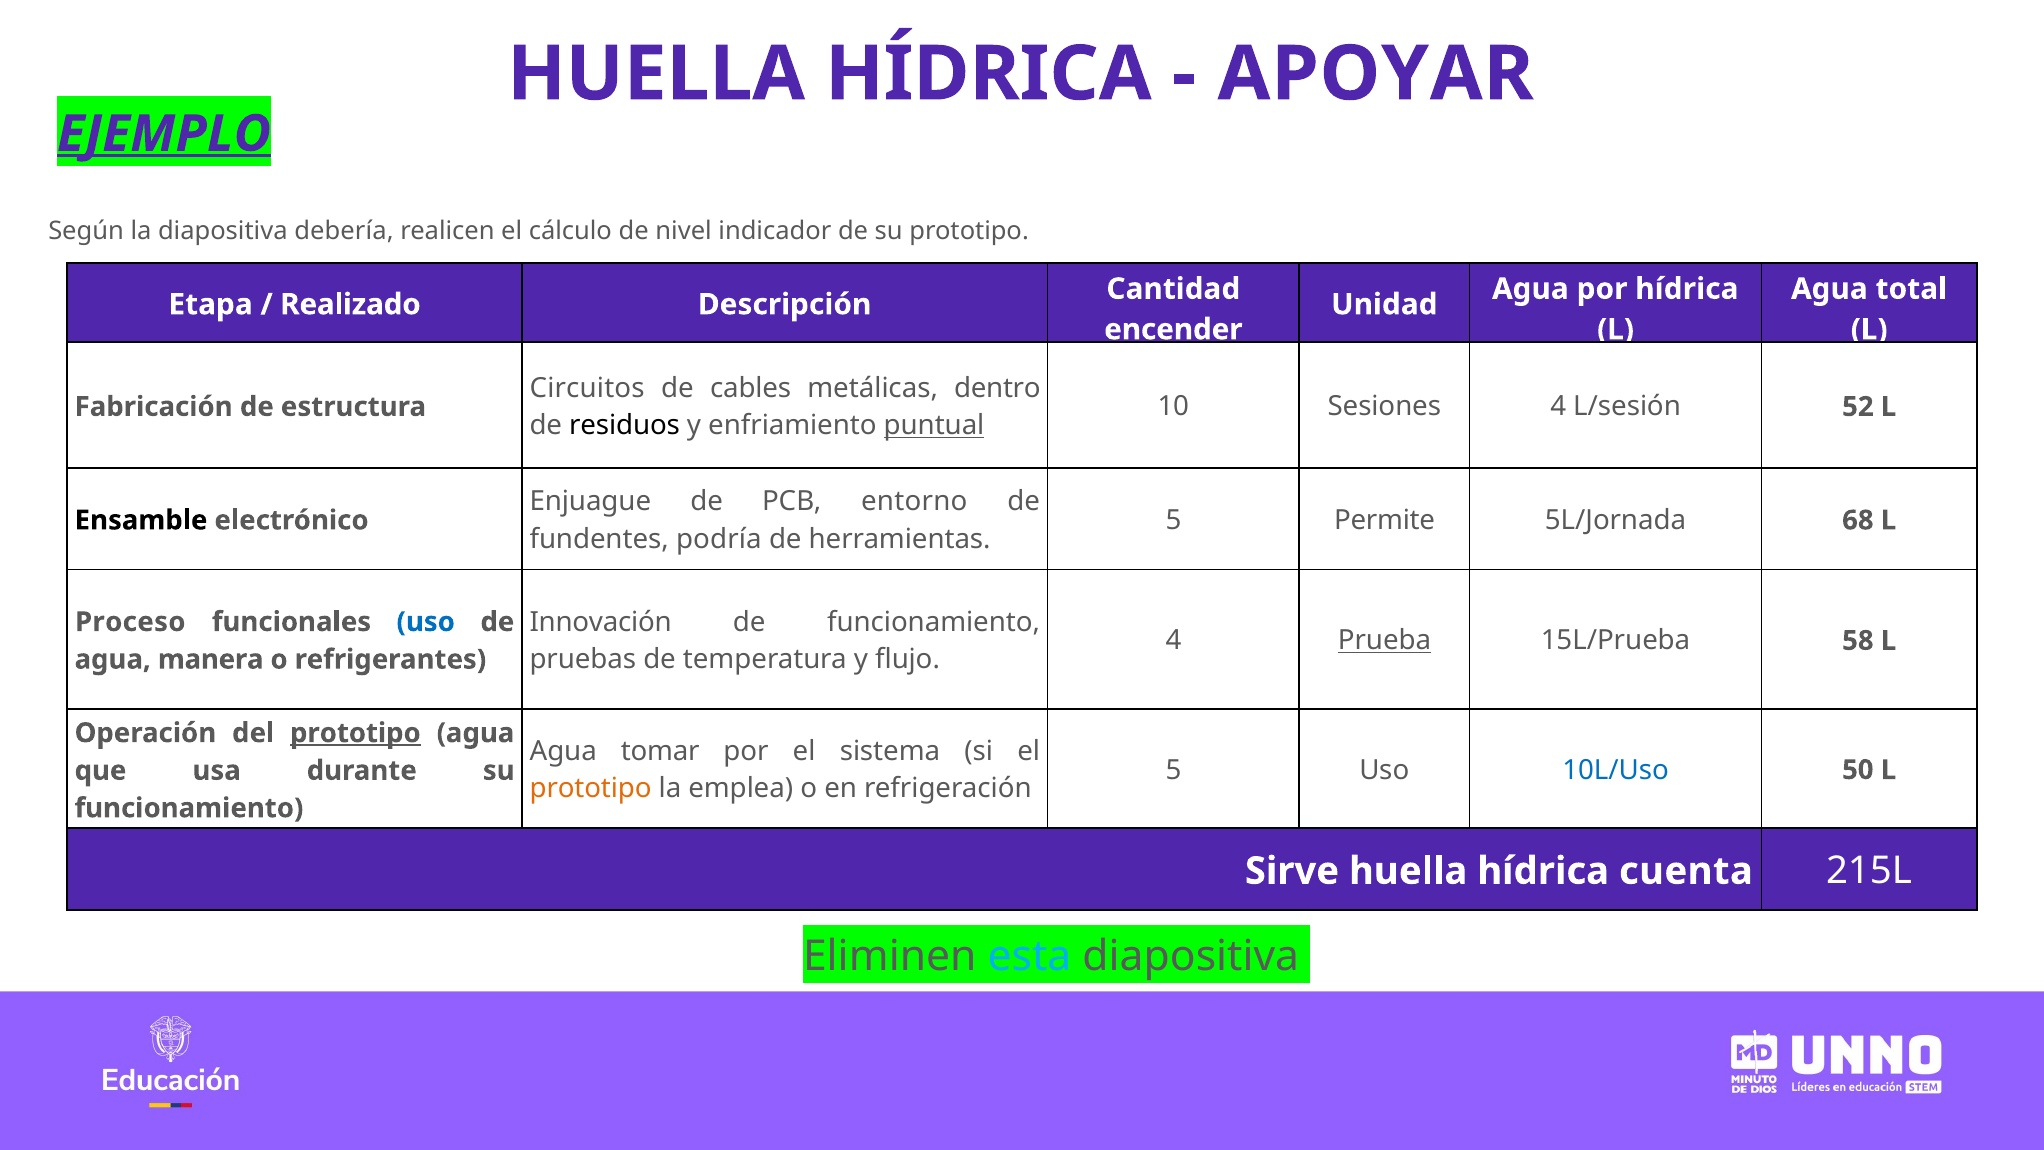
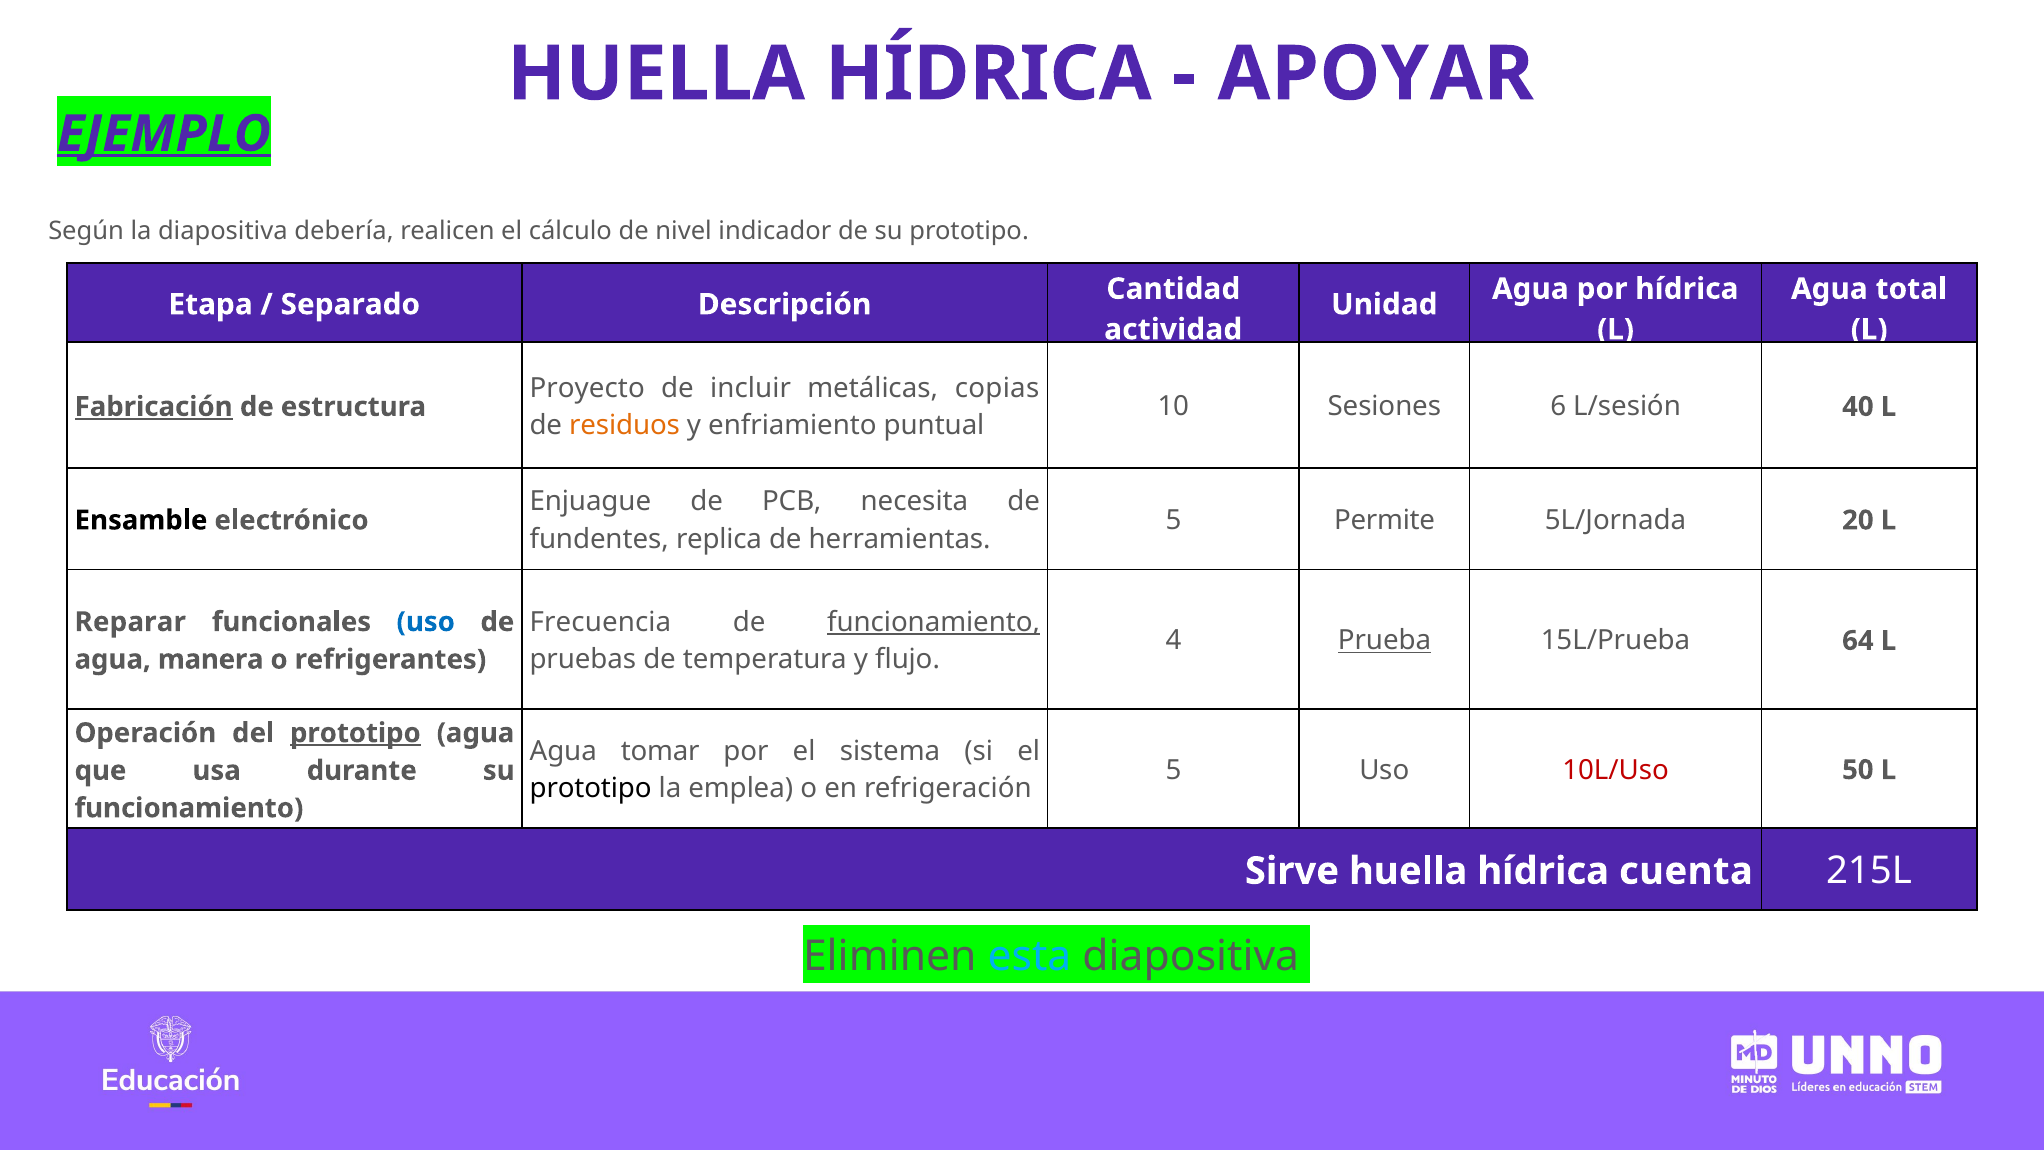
Realizado: Realizado -> Separado
encender: encender -> actividad
Circuitos: Circuitos -> Proyecto
cables: cables -> incluir
dentro: dentro -> copias
Sesiones 4: 4 -> 6
52: 52 -> 40
Fabricación underline: none -> present
residuos colour: black -> orange
puntual underline: present -> none
entorno: entorno -> necesita
68: 68 -> 20
podría: podría -> replica
Innovación: Innovación -> Frecuencia
funcionamiento at (934, 622) underline: none -> present
Proceso: Proceso -> Reparar
58: 58 -> 64
10L/Uso colour: blue -> red
prototipo at (591, 788) colour: orange -> black
